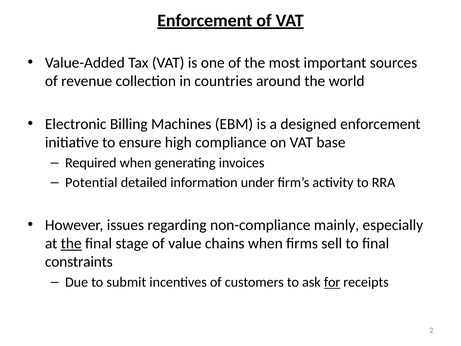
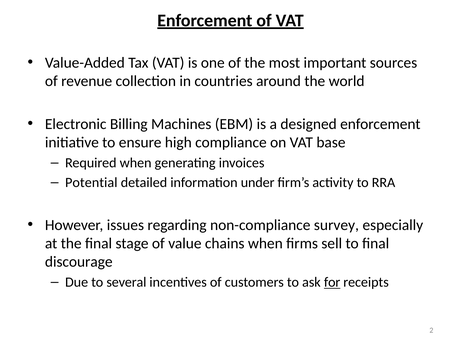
mainly: mainly -> survey
the at (71, 243) underline: present -> none
constraints: constraints -> discourage
submit: submit -> several
